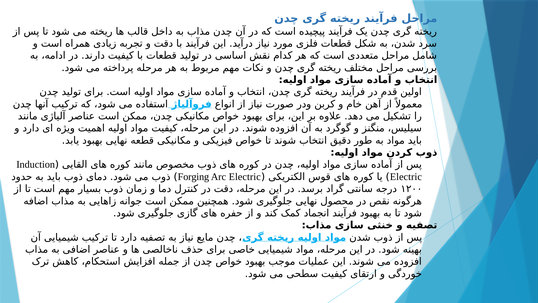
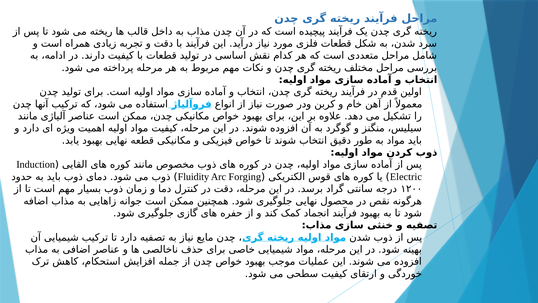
Forging: Forging -> Fluidity
Arc Electric: Electric -> Forging
